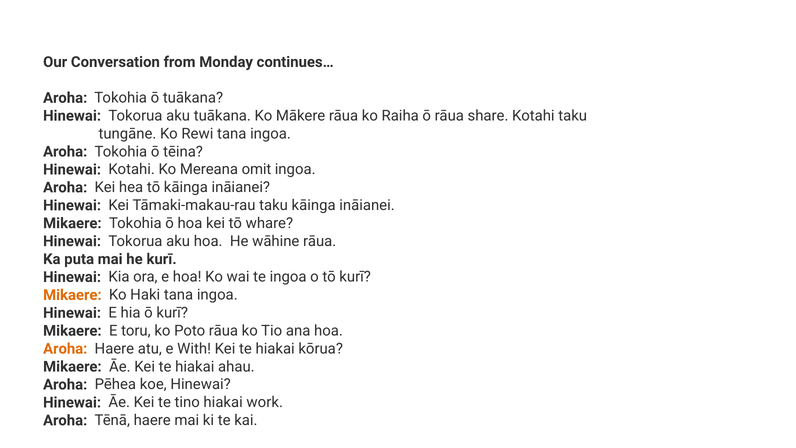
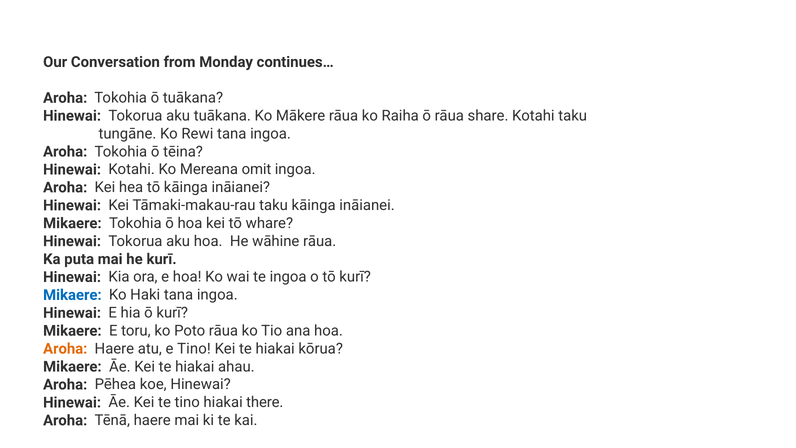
Mikaere at (72, 295) colour: orange -> blue
e With: With -> Tino
work: work -> there
